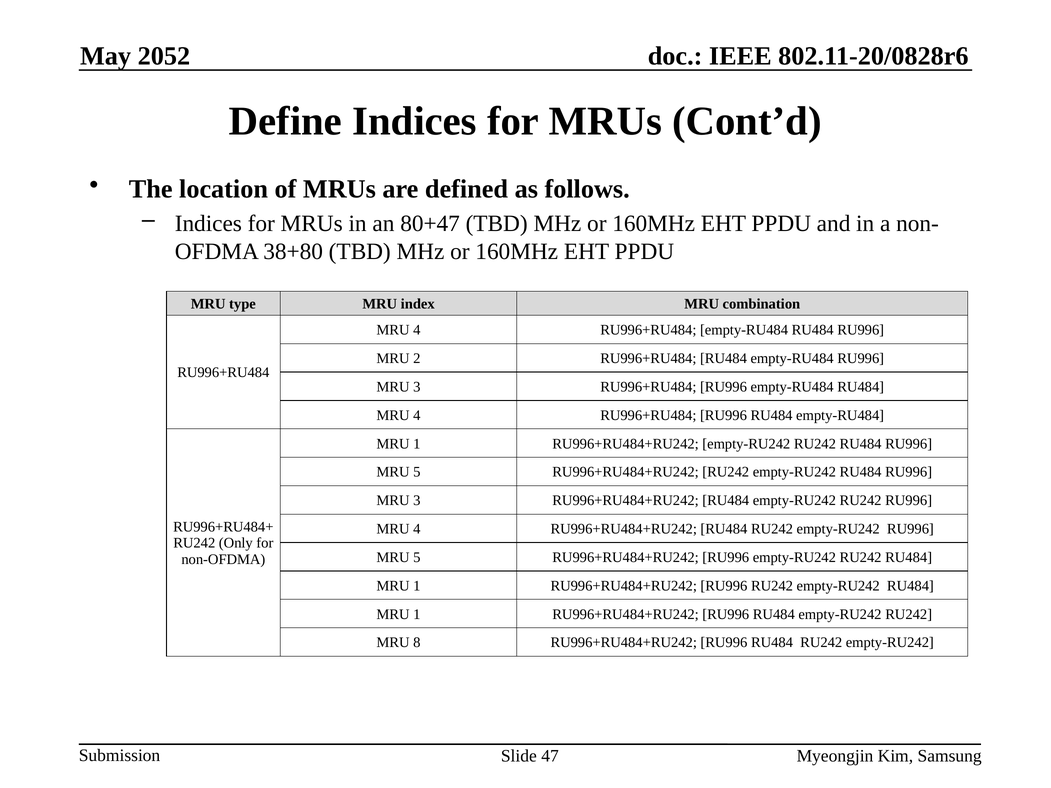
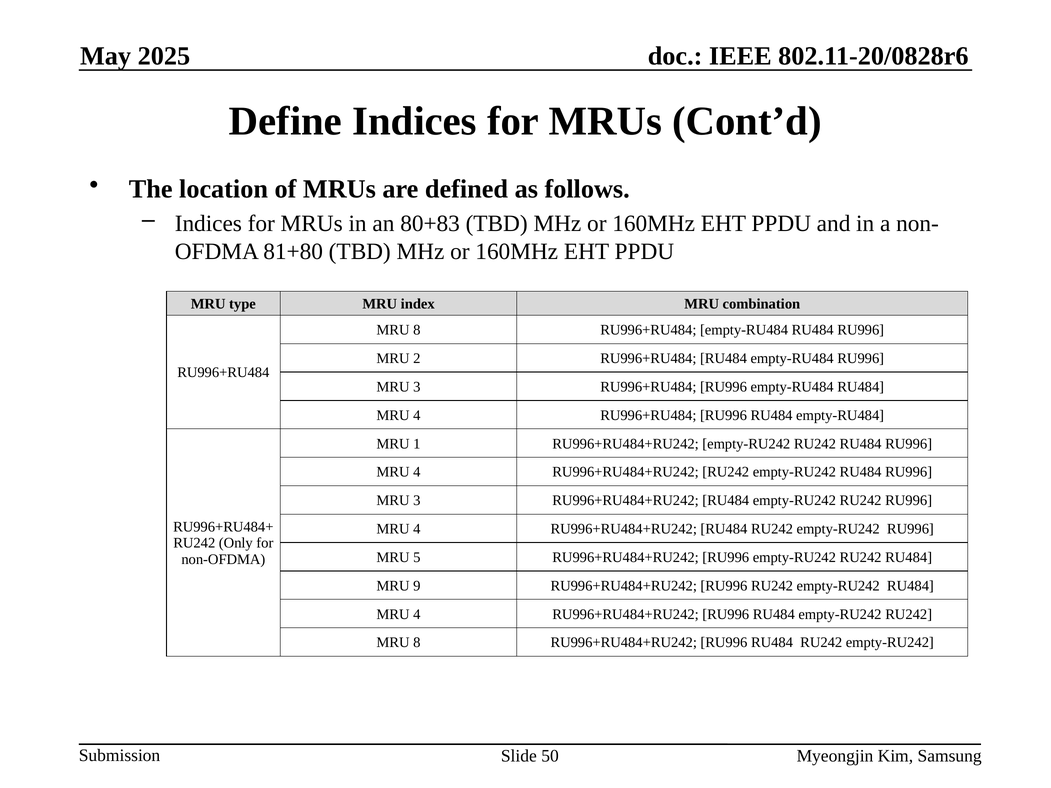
2052: 2052 -> 2025
80+47: 80+47 -> 80+83
38+80: 38+80 -> 81+80
4 at (417, 330): 4 -> 8
5 at (417, 472): 5 -> 4
1 at (417, 586): 1 -> 9
1 at (417, 614): 1 -> 4
47: 47 -> 50
